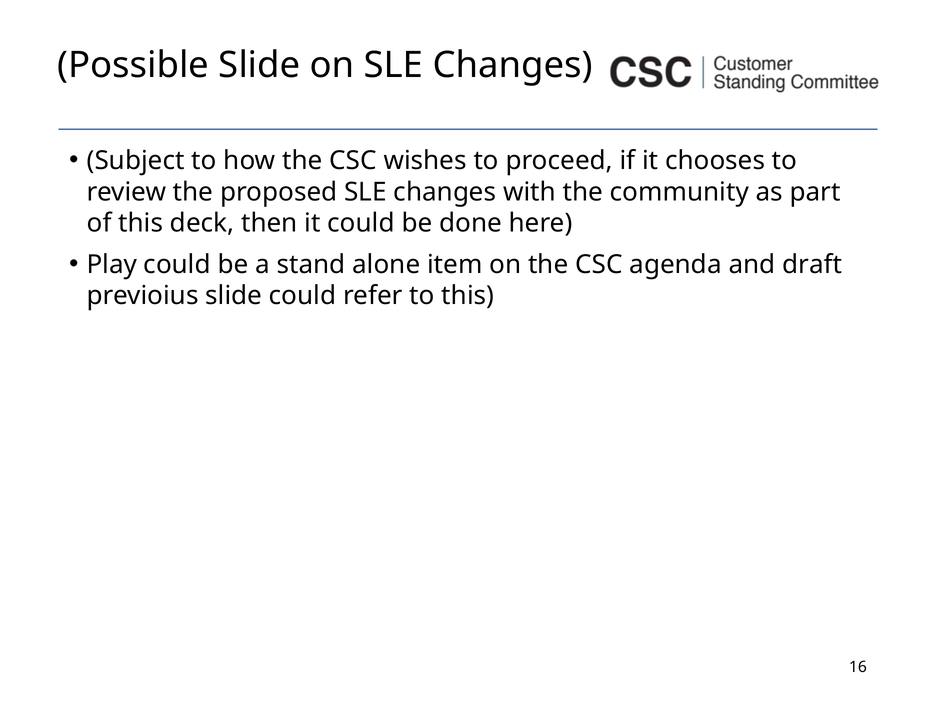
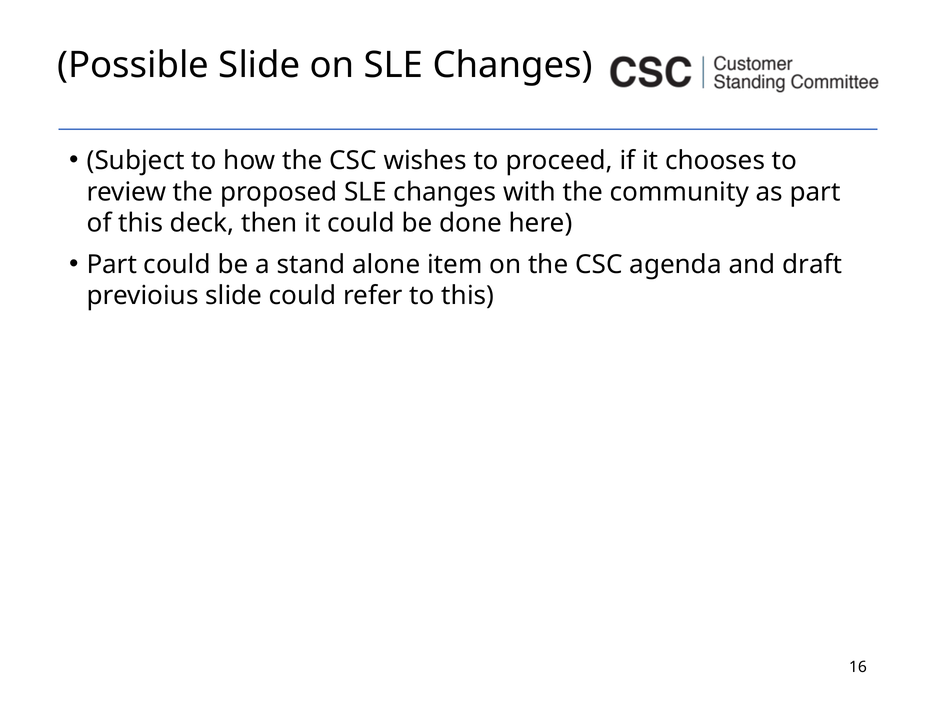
Play at (112, 264): Play -> Part
